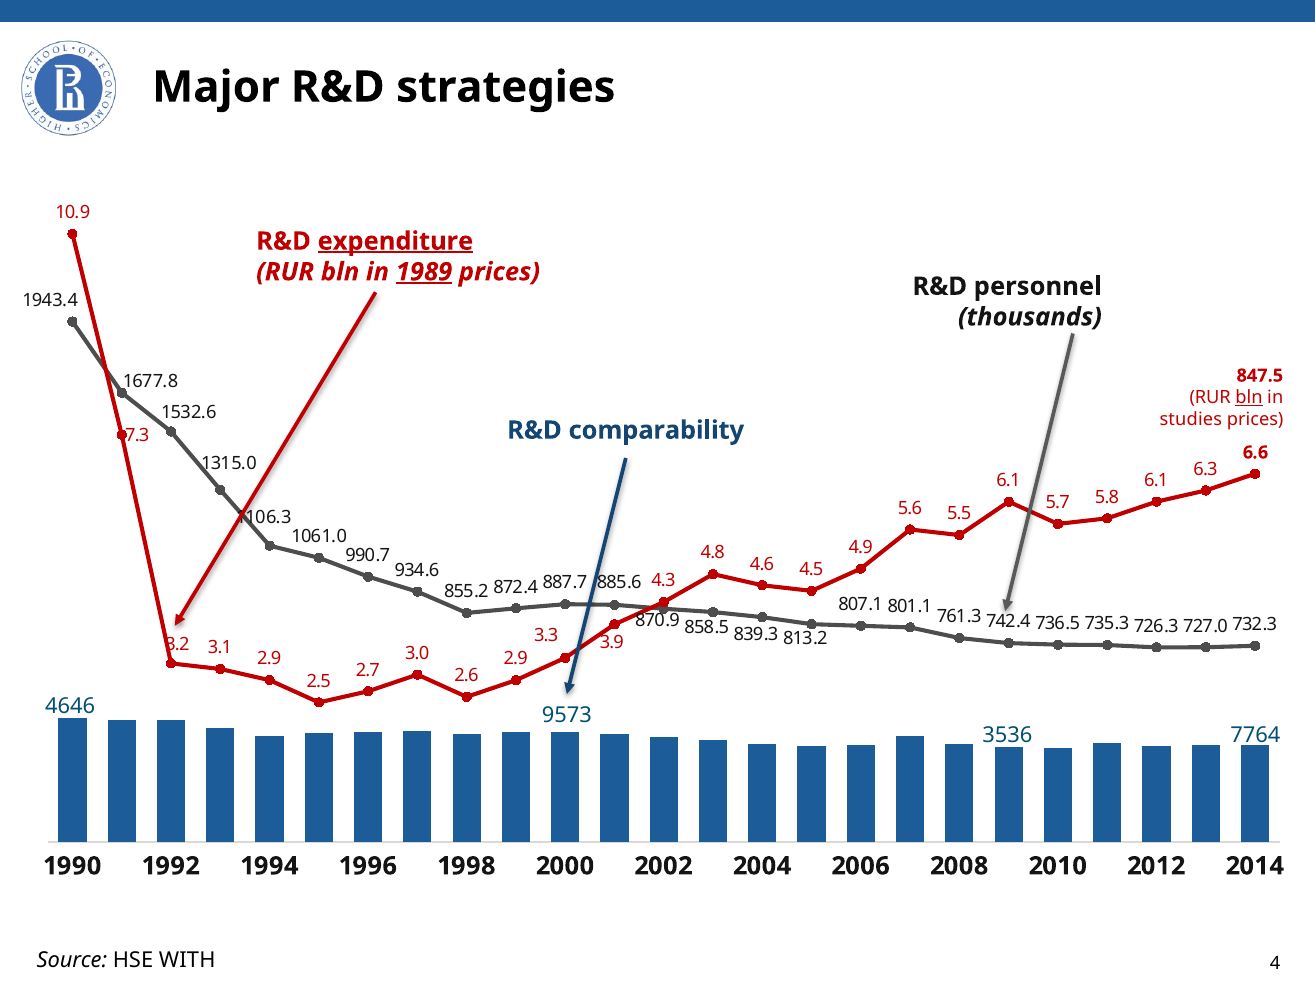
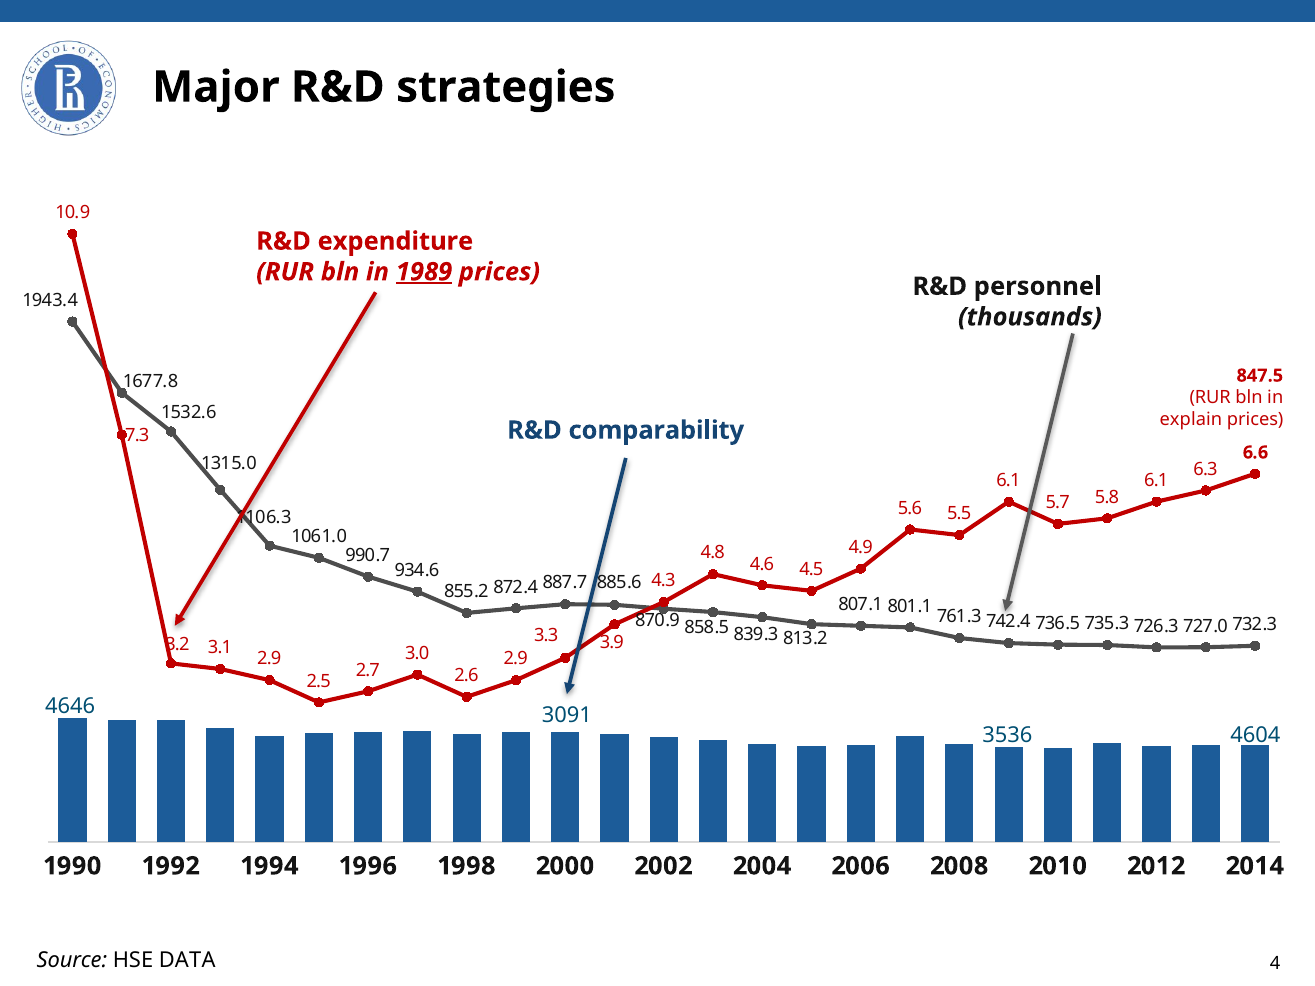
expenditure underline: present -> none
bln at (1249, 398) underline: present -> none
studies: studies -> explain
9573: 9573 -> 3091
7764: 7764 -> 4604
WITH: WITH -> DATA
